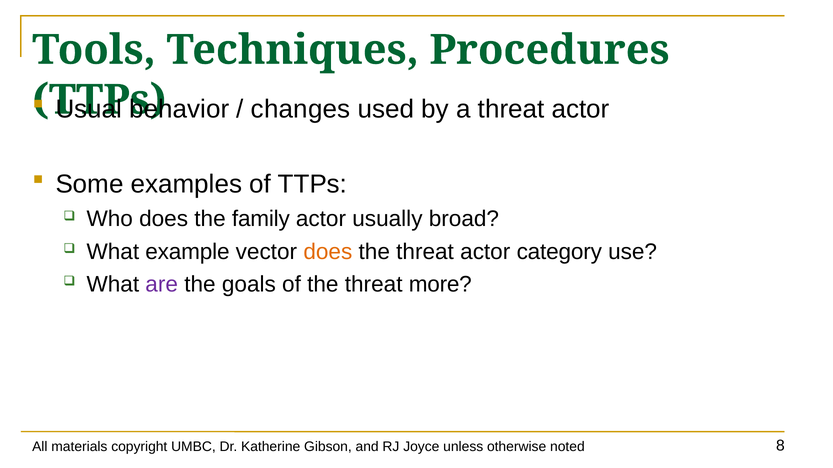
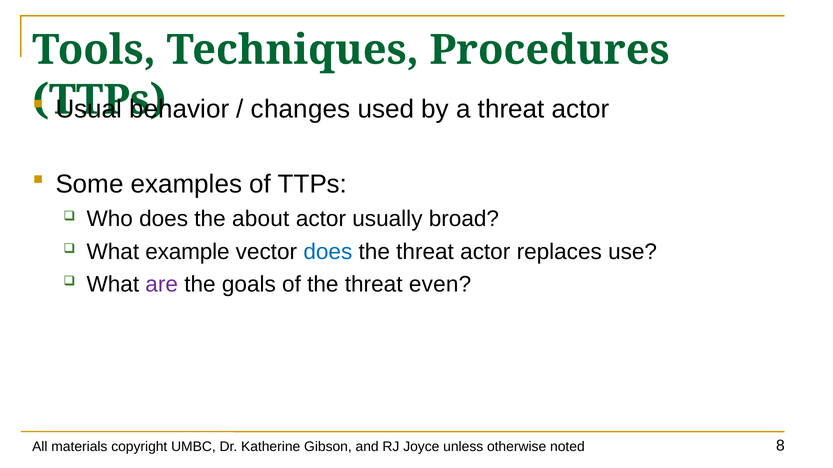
family: family -> about
does at (328, 252) colour: orange -> blue
category: category -> replaces
more: more -> even
